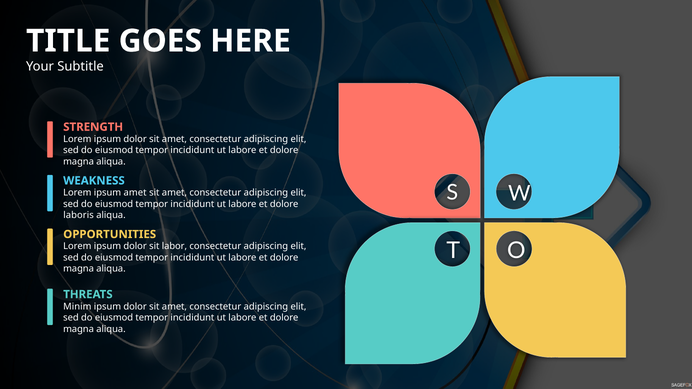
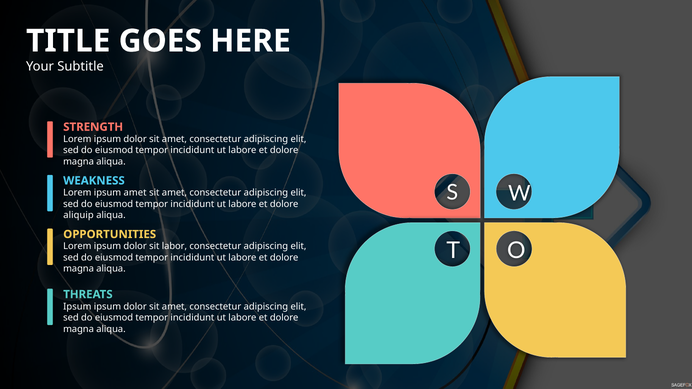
laboris: laboris -> aliquip
Minim at (77, 307): Minim -> Ipsum
